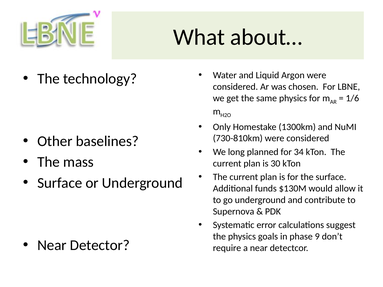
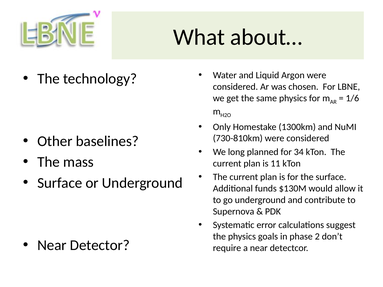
30: 30 -> 11
9: 9 -> 2
